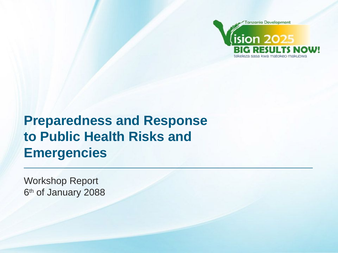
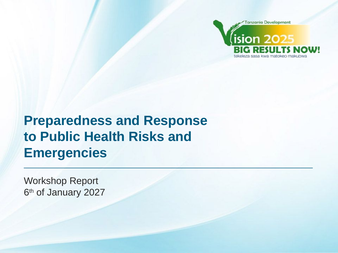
2088: 2088 -> 2027
